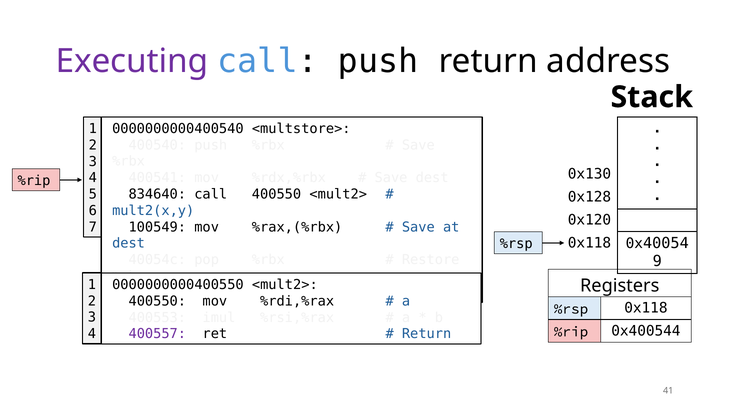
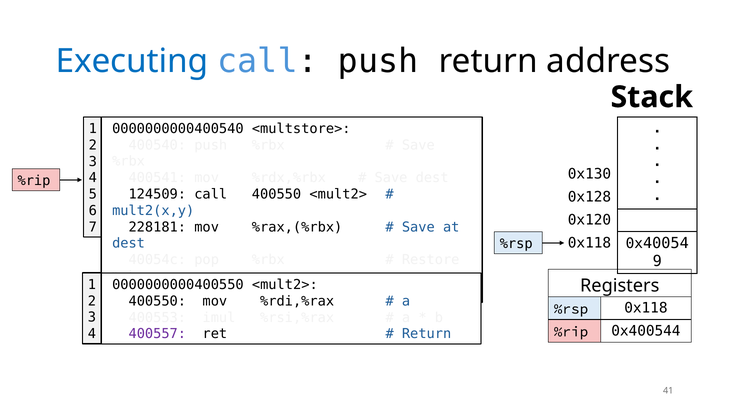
Executing colour: purple -> blue
834640: 834640 -> 124509
100549: 100549 -> 228181
